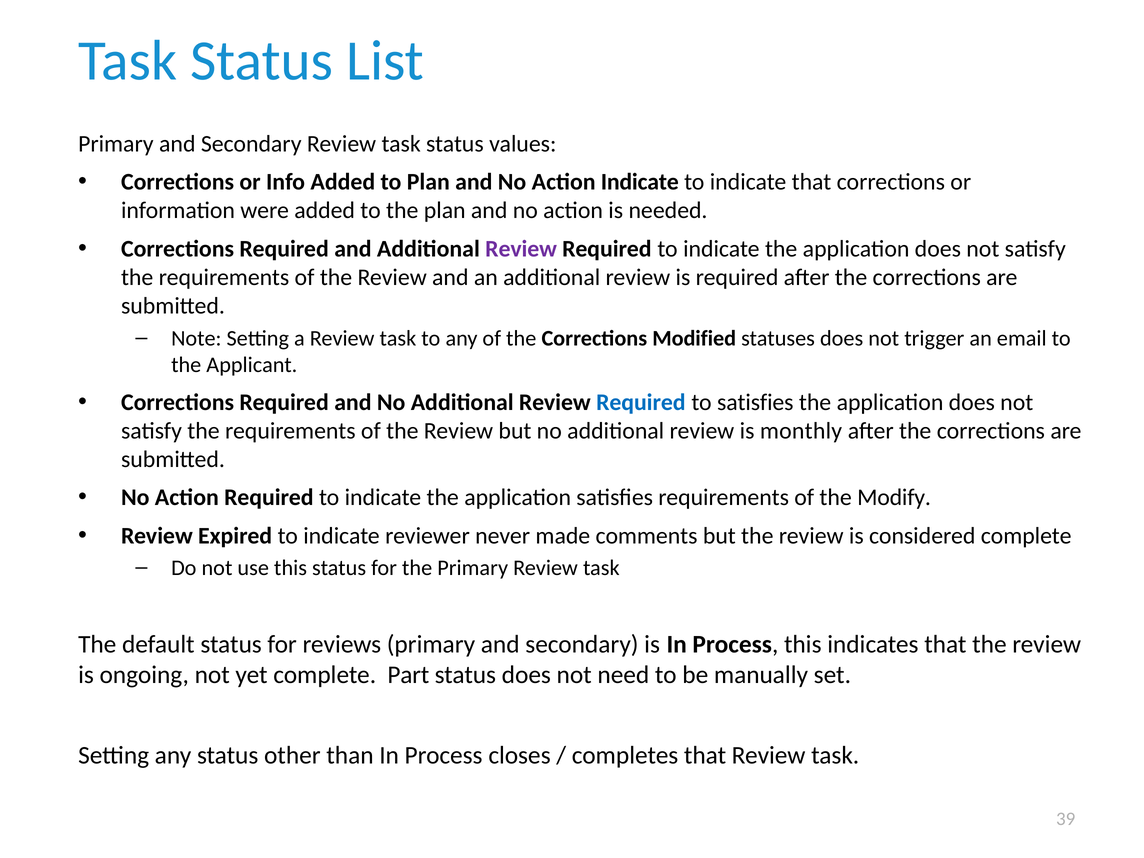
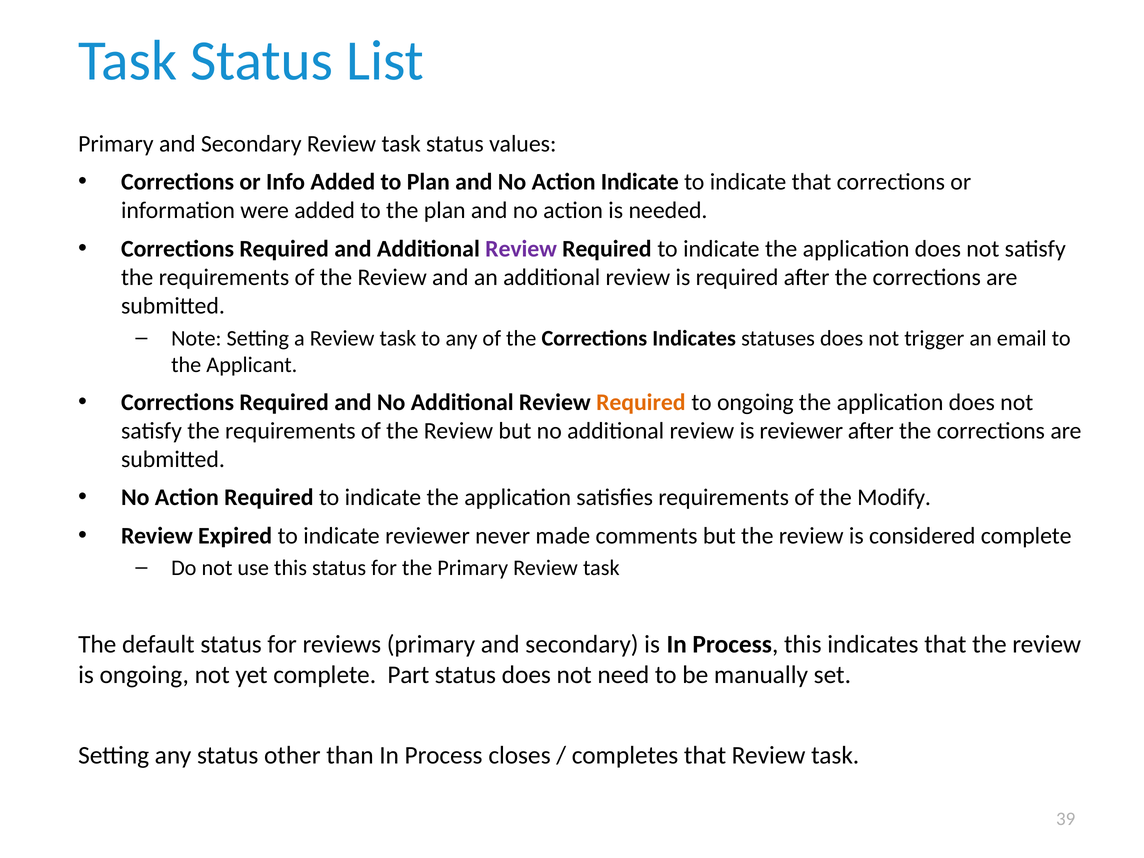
Corrections Modified: Modified -> Indicates
Required at (641, 402) colour: blue -> orange
to satisfies: satisfies -> ongoing
is monthly: monthly -> reviewer
